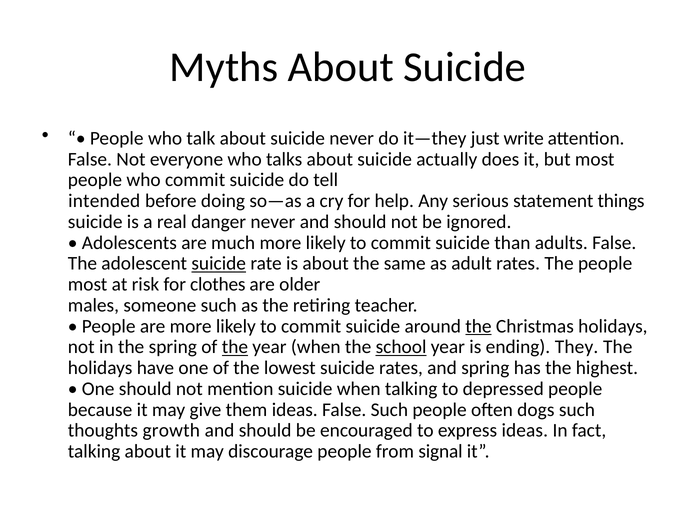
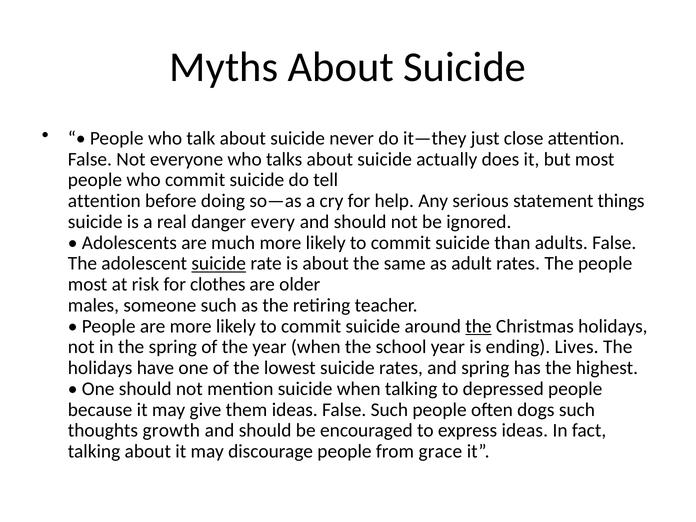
write: write -> close
intended at (104, 201): intended -> attention
danger never: never -> every
the at (235, 347) underline: present -> none
school underline: present -> none
They: They -> Lives
signal: signal -> grace
